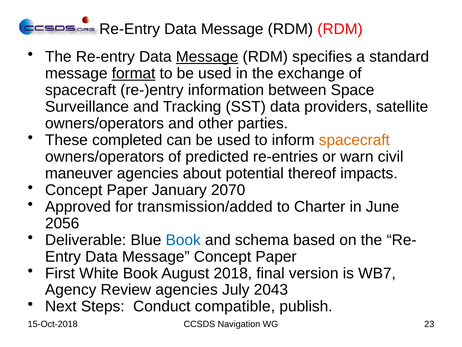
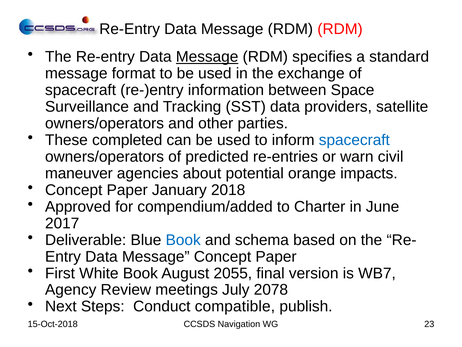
format underline: present -> none
spacecraft at (354, 140) colour: orange -> blue
thereof: thereof -> orange
2070: 2070 -> 2018
transmission/added: transmission/added -> compendium/added
2056: 2056 -> 2017
2018: 2018 -> 2055
Review agencies: agencies -> meetings
2043: 2043 -> 2078
